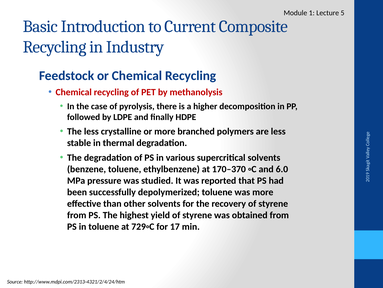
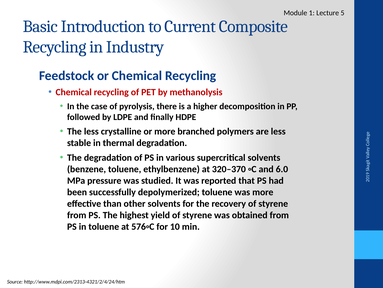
170–370: 170–370 -> 320–370
729◦C: 729◦C -> 576◦C
17: 17 -> 10
